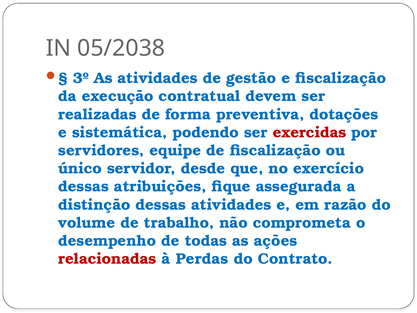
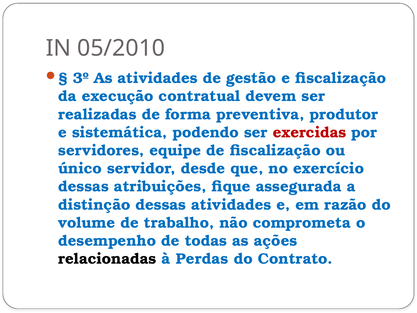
05/2038: 05/2038 -> 05/2010
dotações: dotações -> produtor
relacionadas colour: red -> black
